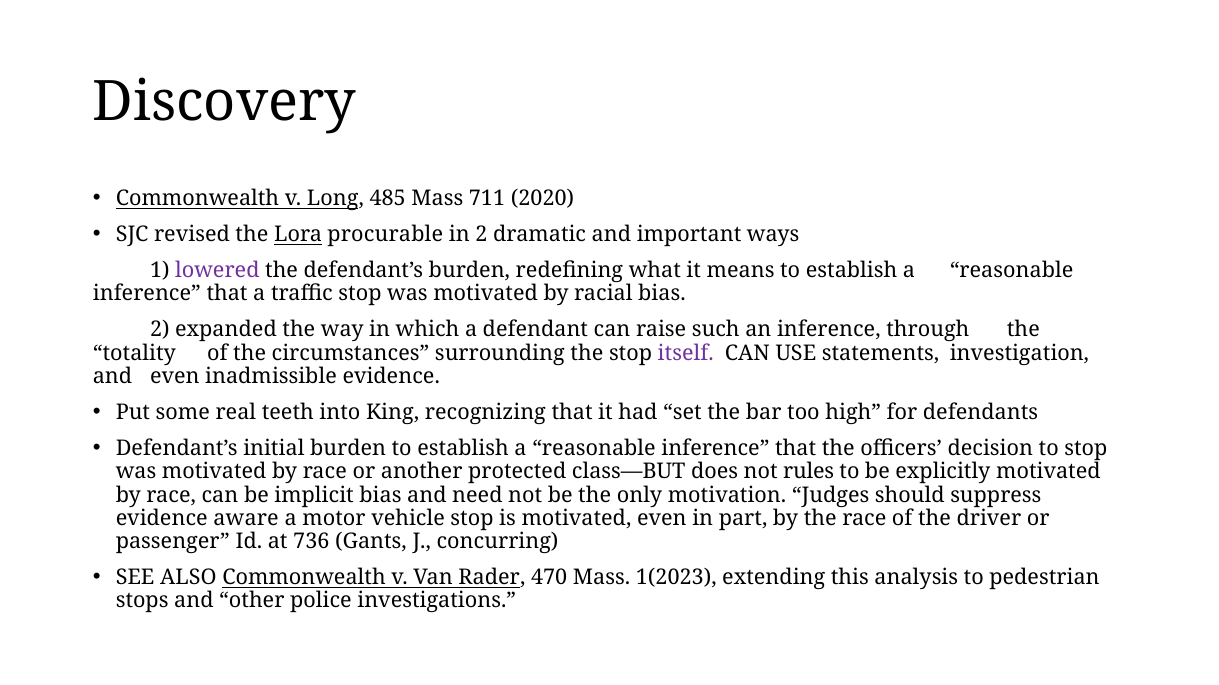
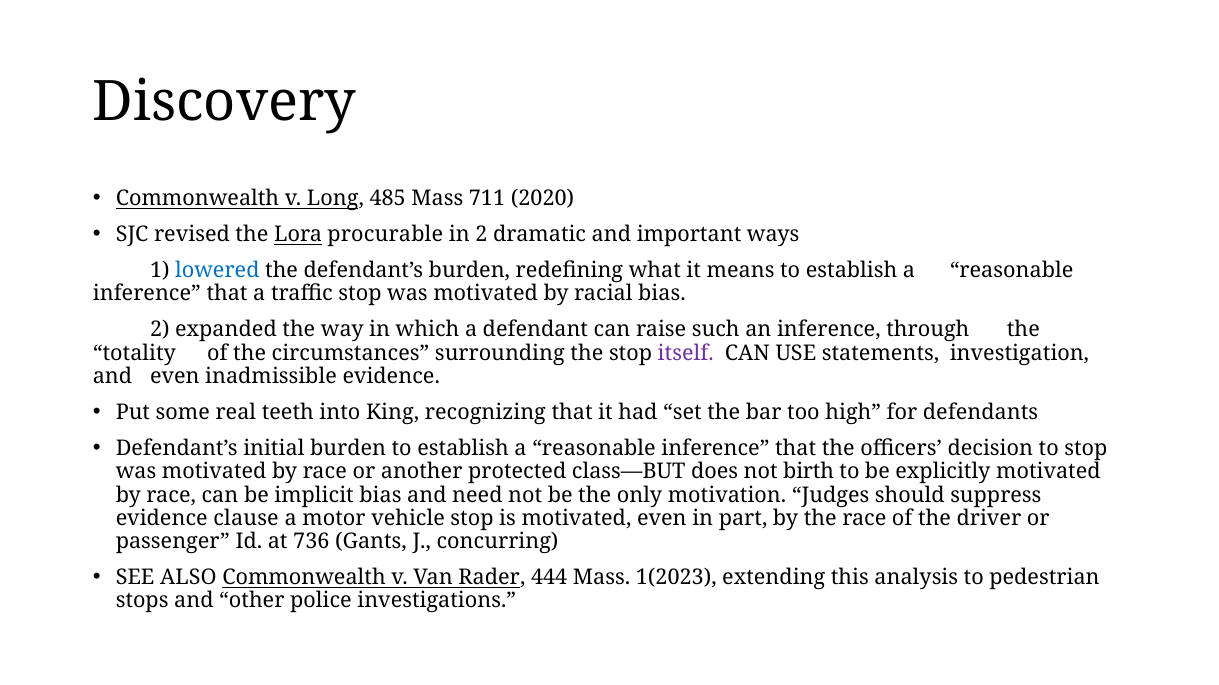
lowered colour: purple -> blue
rules: rules -> birth
aware: aware -> clause
470: 470 -> 444
